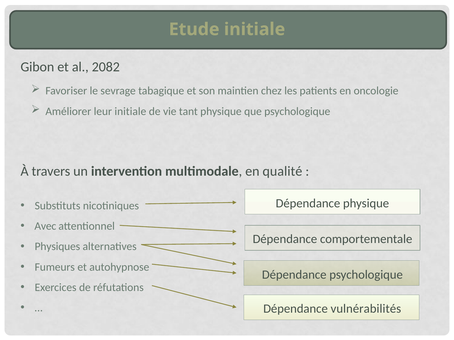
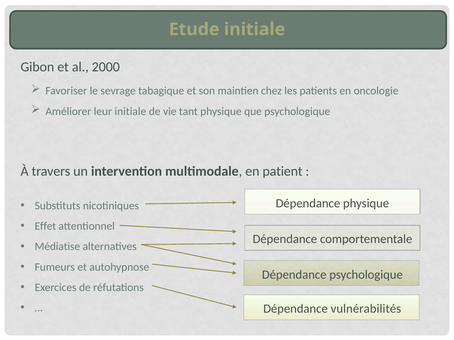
2082: 2082 -> 2000
qualité: qualité -> patient
Avec: Avec -> Effet
Physiques: Physiques -> Médiatise
